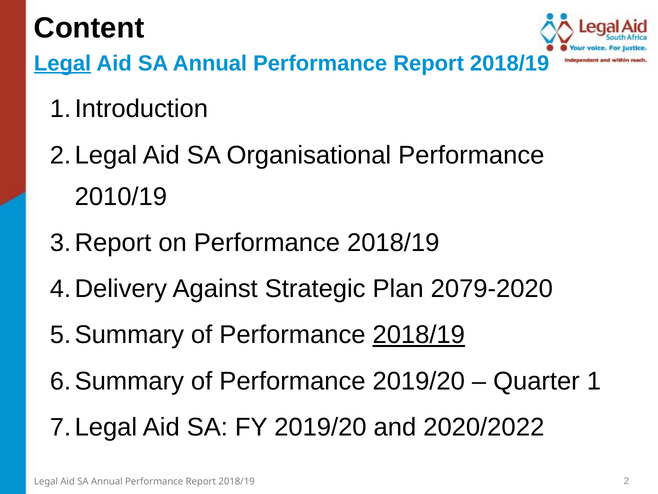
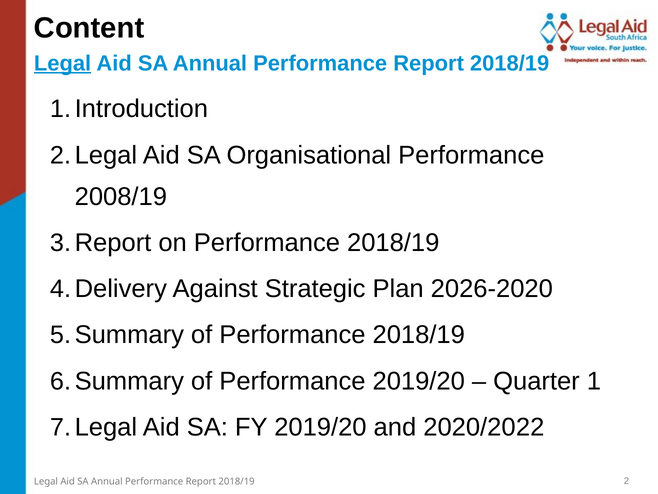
2010/19: 2010/19 -> 2008/19
2079-2020: 2079-2020 -> 2026-2020
2018/19 at (419, 335) underline: present -> none
